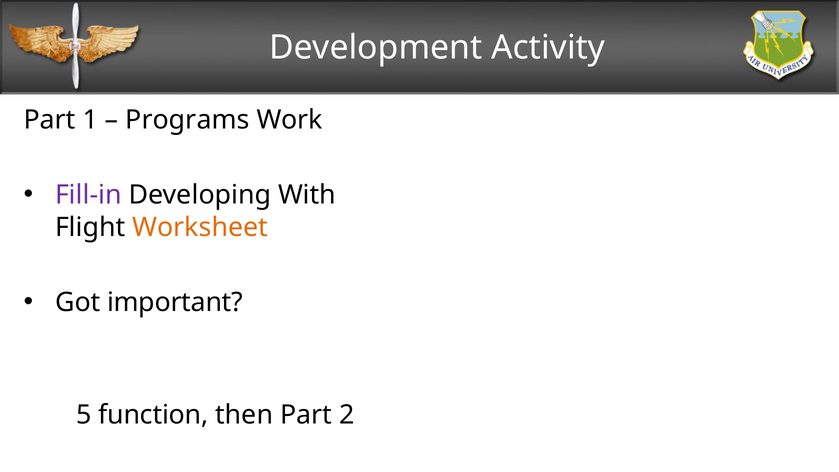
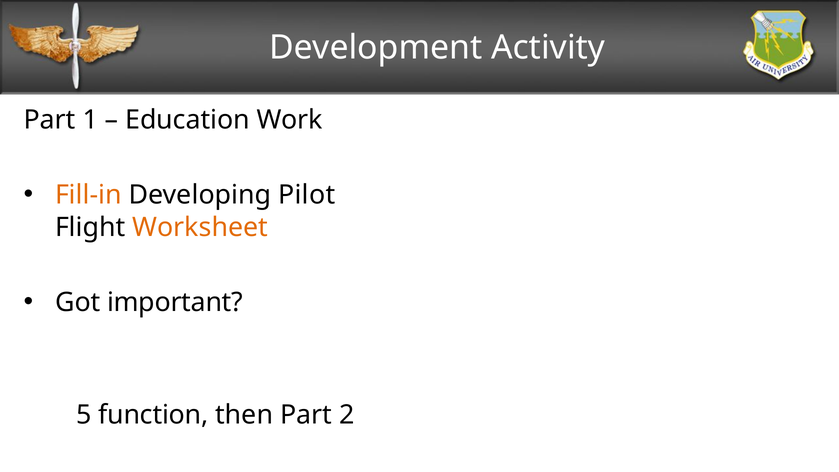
Programs: Programs -> Education
Fill-in colour: purple -> orange
With: With -> Pilot
